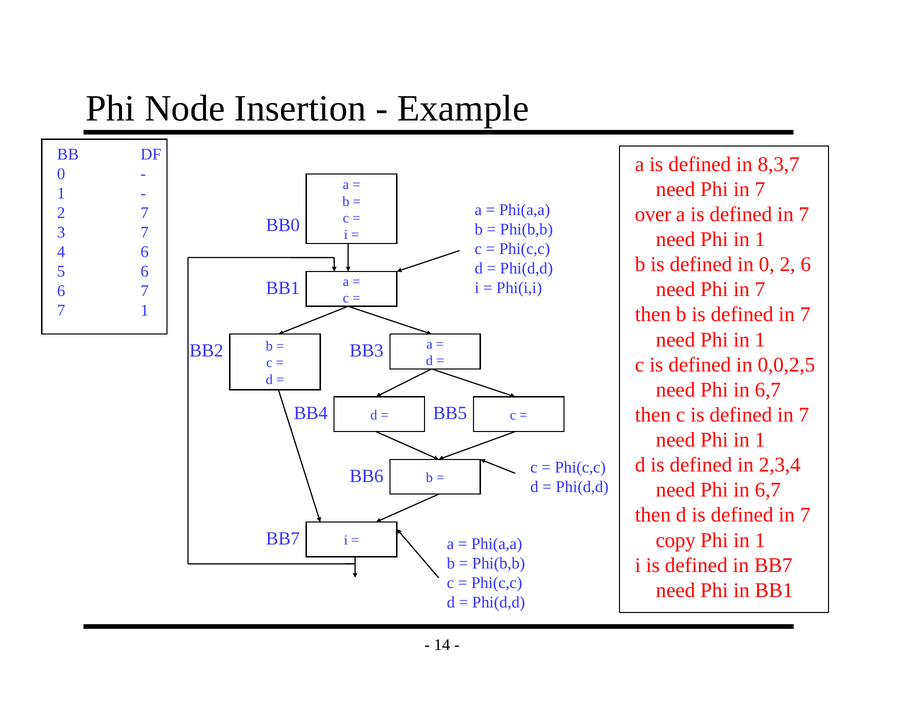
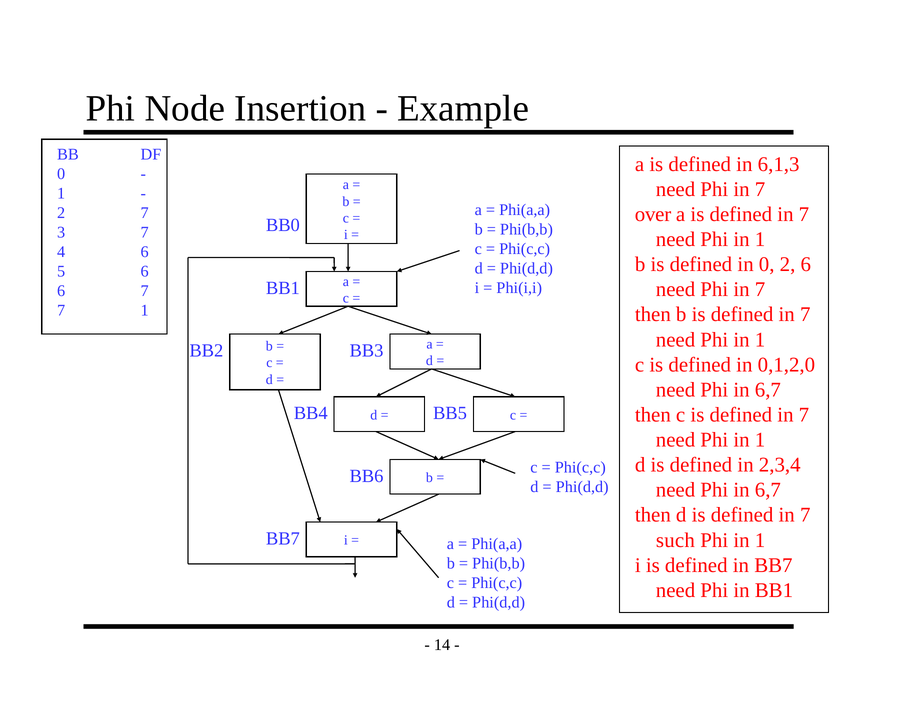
8,3,7: 8,3,7 -> 6,1,3
0,0,2,5: 0,0,2,5 -> 0,1,2,0
copy: copy -> such
